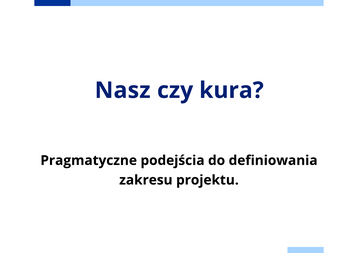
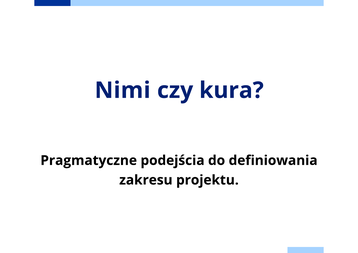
Nasz: Nasz -> Nimi
